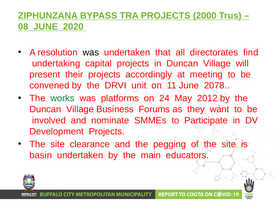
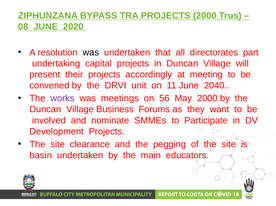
find: find -> part
2078: 2078 -> 2040
works colour: green -> purple
platforms: platforms -> meetings
24: 24 -> 56
May 2012: 2012 -> 2000
